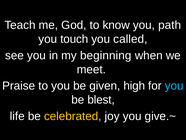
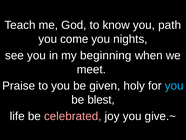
touch: touch -> come
called: called -> nights
high: high -> holy
celebrated colour: yellow -> pink
